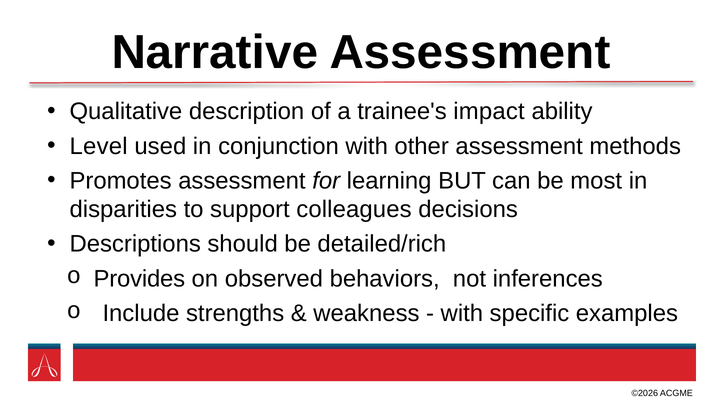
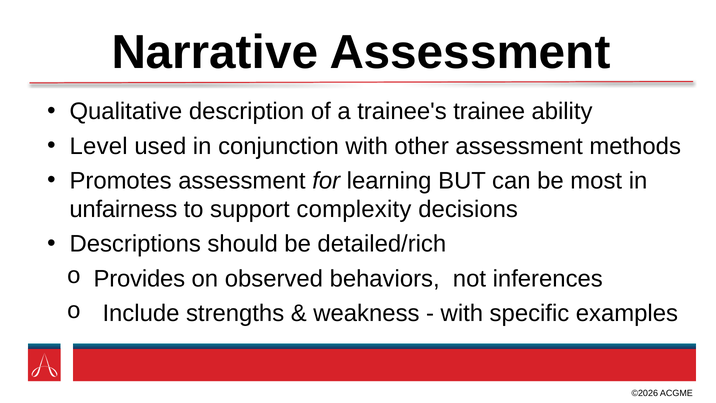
impact: impact -> trainee
disparities: disparities -> unfairness
colleagues: colleagues -> complexity
